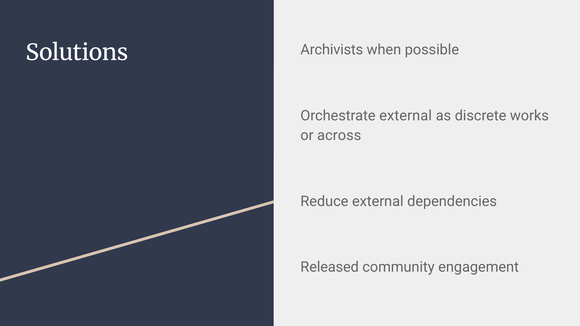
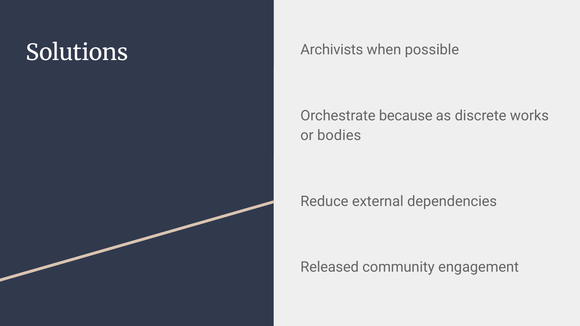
Orchestrate external: external -> because
across: across -> bodies
